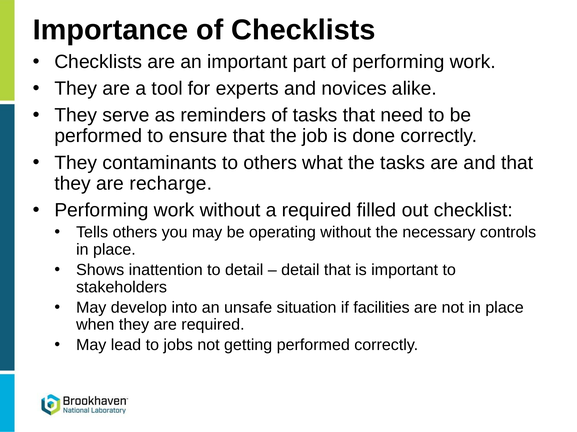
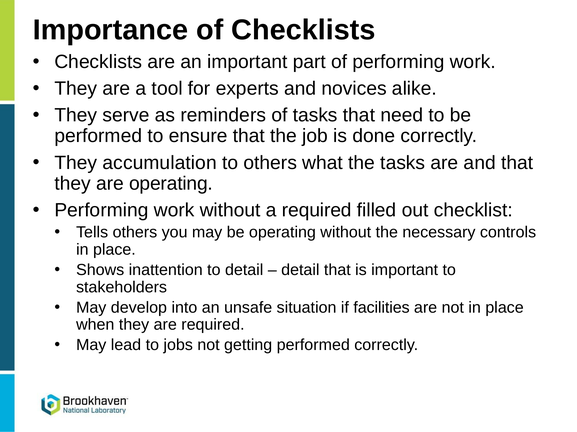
contaminants: contaminants -> accumulation
are recharge: recharge -> operating
